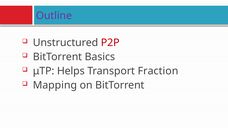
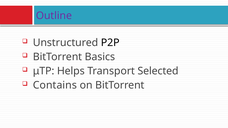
P2P colour: red -> black
Fraction: Fraction -> Selected
Mapping: Mapping -> Contains
